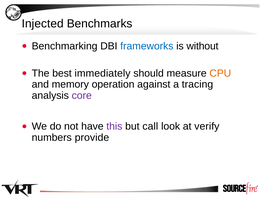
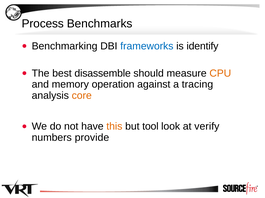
Injected: Injected -> Process
without: without -> identify
immediately: immediately -> disassemble
core colour: purple -> orange
this colour: purple -> orange
call: call -> tool
